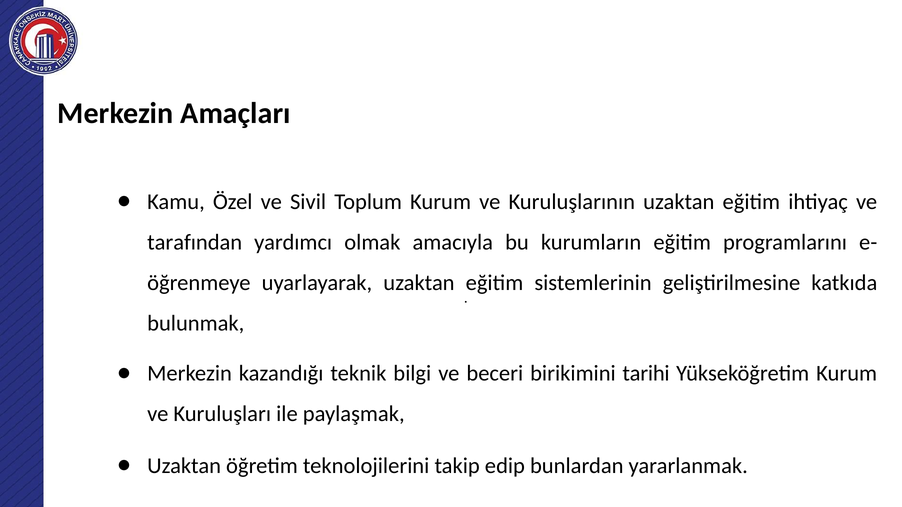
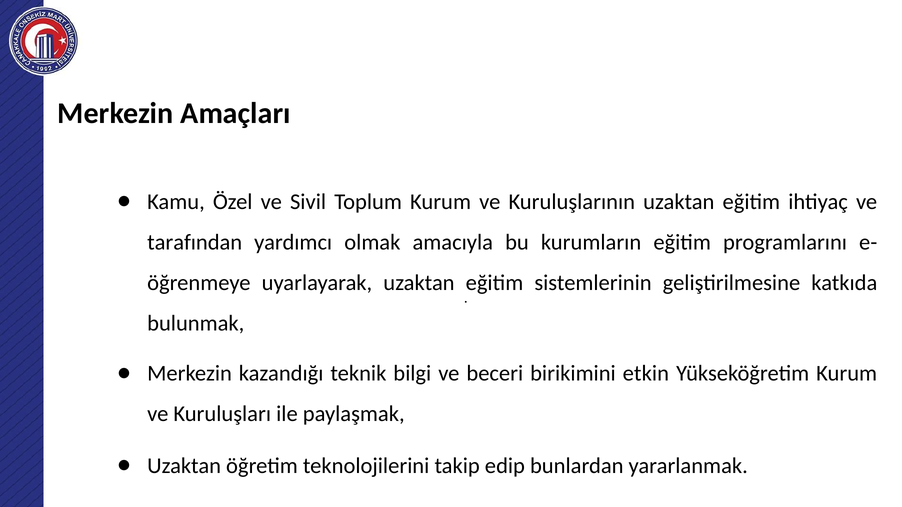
tarihi: tarihi -> etkin
